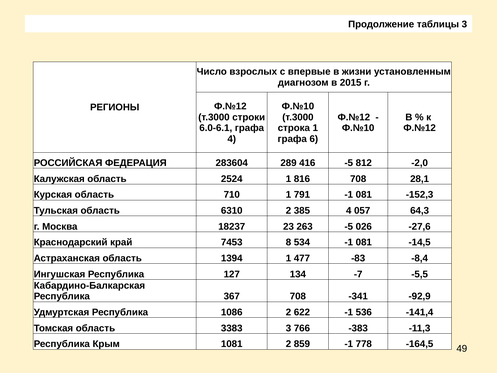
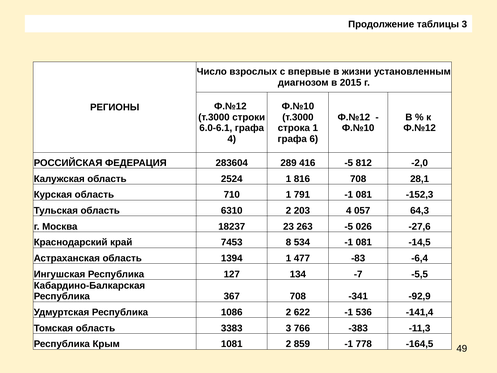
385: 385 -> 203
-8,4: -8,4 -> -6,4
